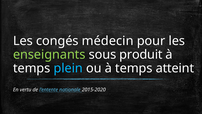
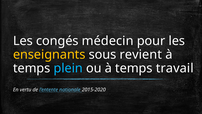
enseignants colour: light green -> yellow
produit: produit -> revient
atteint: atteint -> travail
